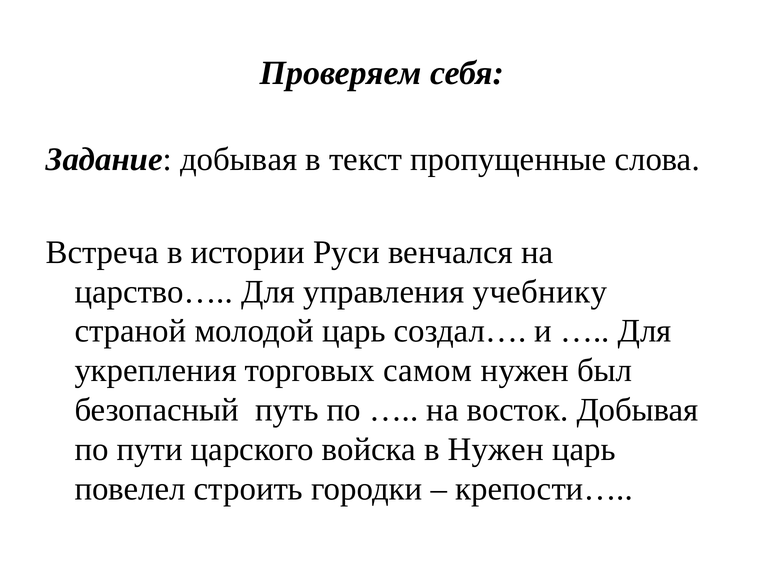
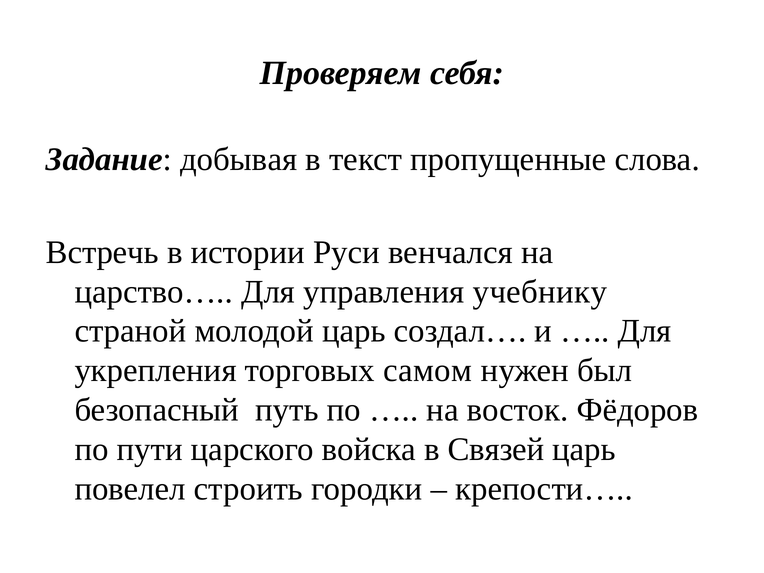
Встреча: Встреча -> Встречь
восток Добывая: Добывая -> Фёдоров
в Нужен: Нужен -> Связей
